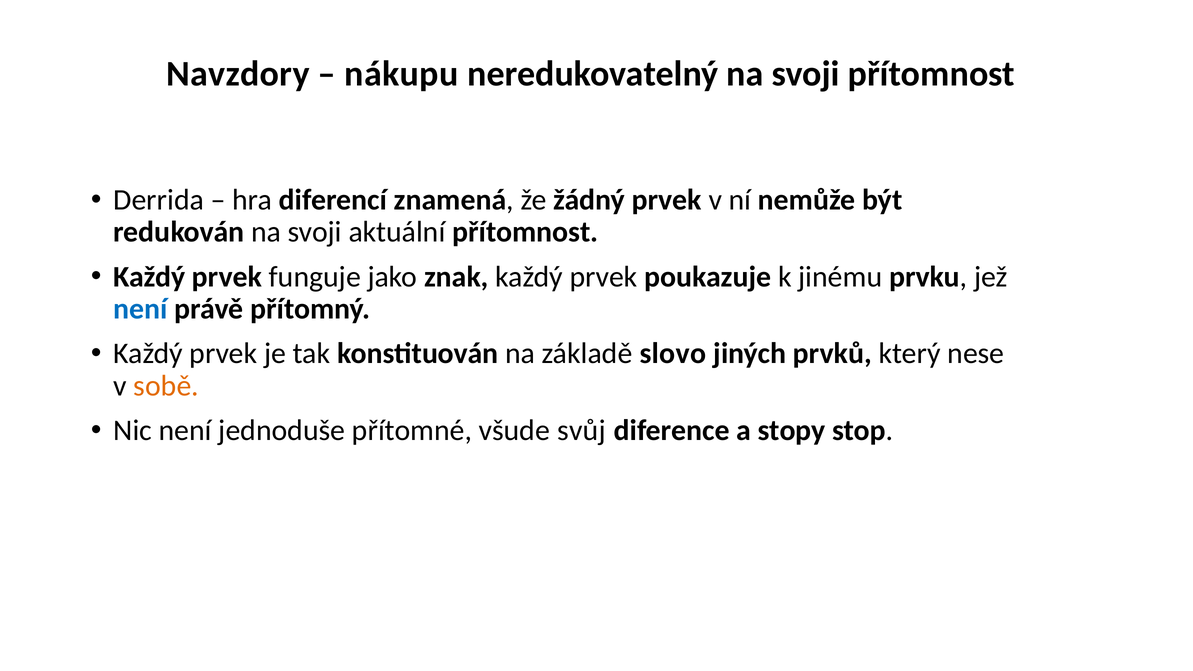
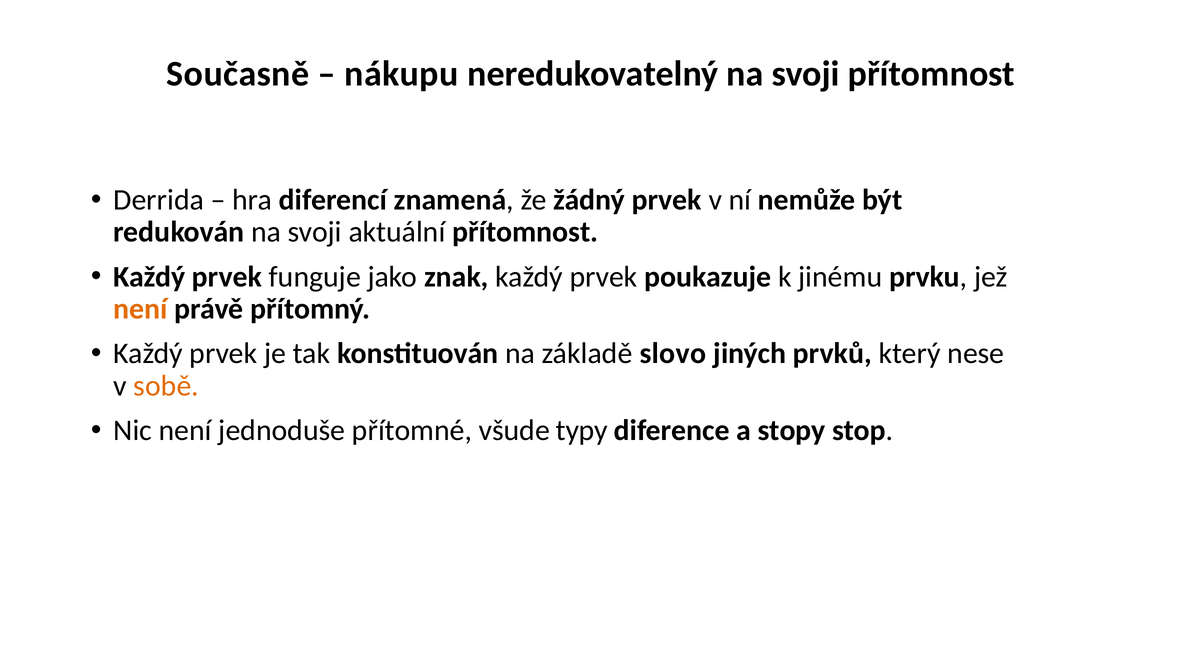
Navzdory: Navzdory -> Současně
není at (140, 309) colour: blue -> orange
svůj: svůj -> typy
